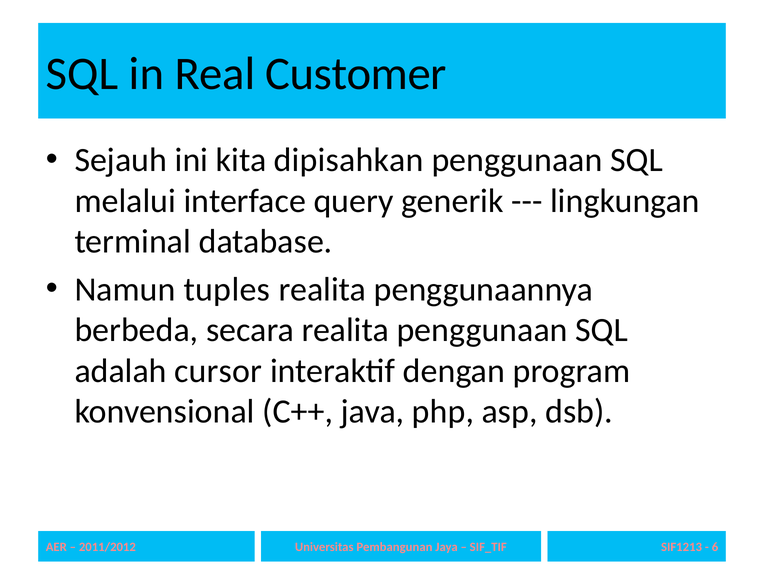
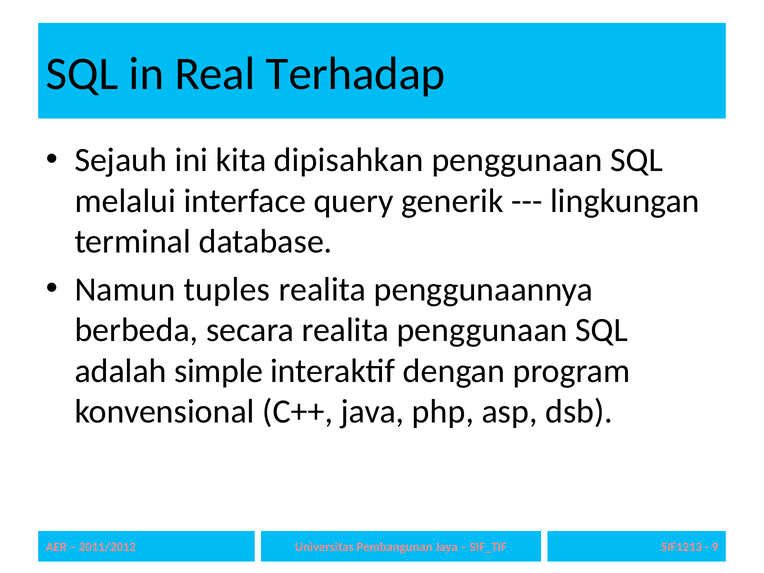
Customer: Customer -> Terhadap
cursor: cursor -> simple
6: 6 -> 9
